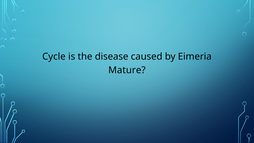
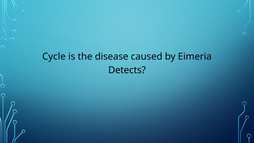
Mature: Mature -> Detects
